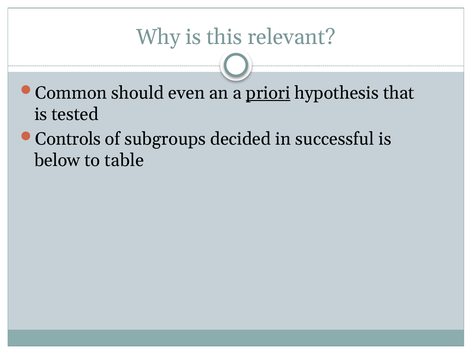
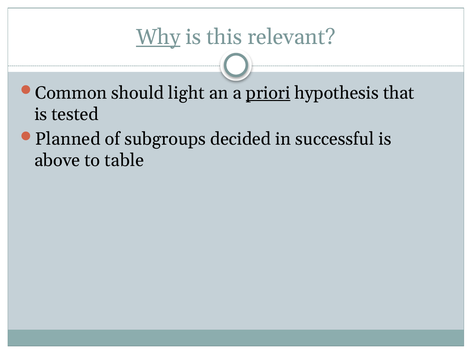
Why underline: none -> present
even: even -> light
Controls: Controls -> Planned
below: below -> above
